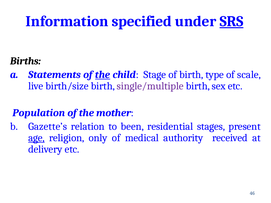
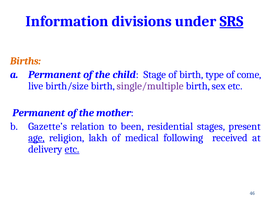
specified: specified -> divisions
Births colour: black -> orange
Statements at (55, 75): Statements -> Permanent
the at (103, 75) underline: present -> none
scale: scale -> come
Population at (39, 113): Population -> Permanent
only: only -> lakh
authority: authority -> following
etc at (72, 149) underline: none -> present
